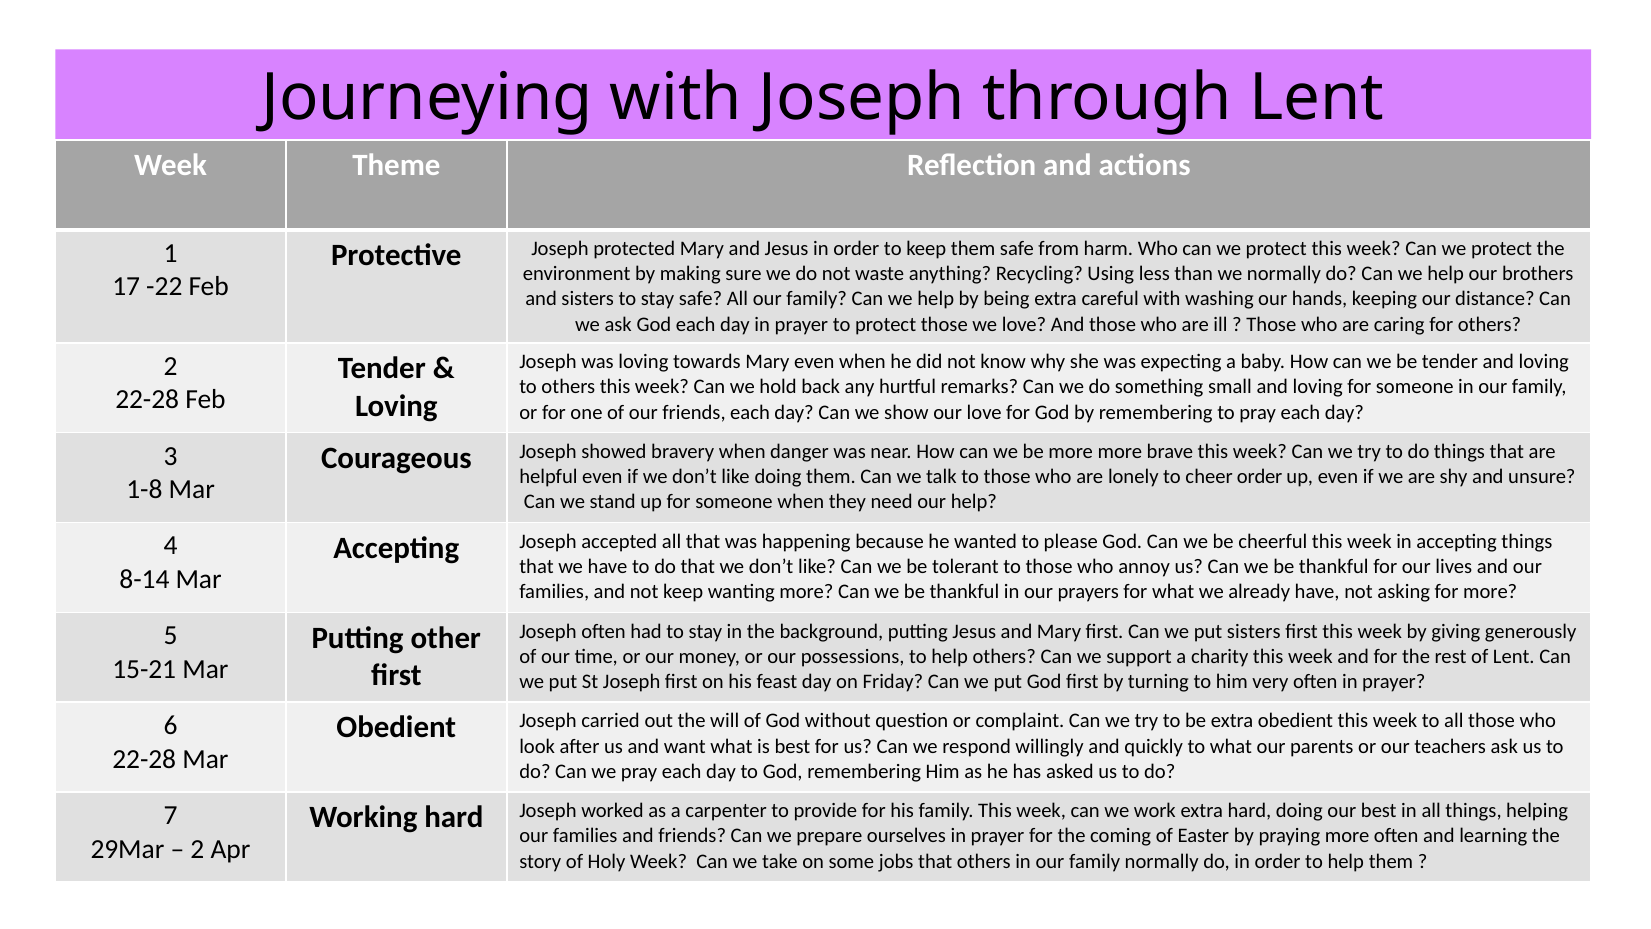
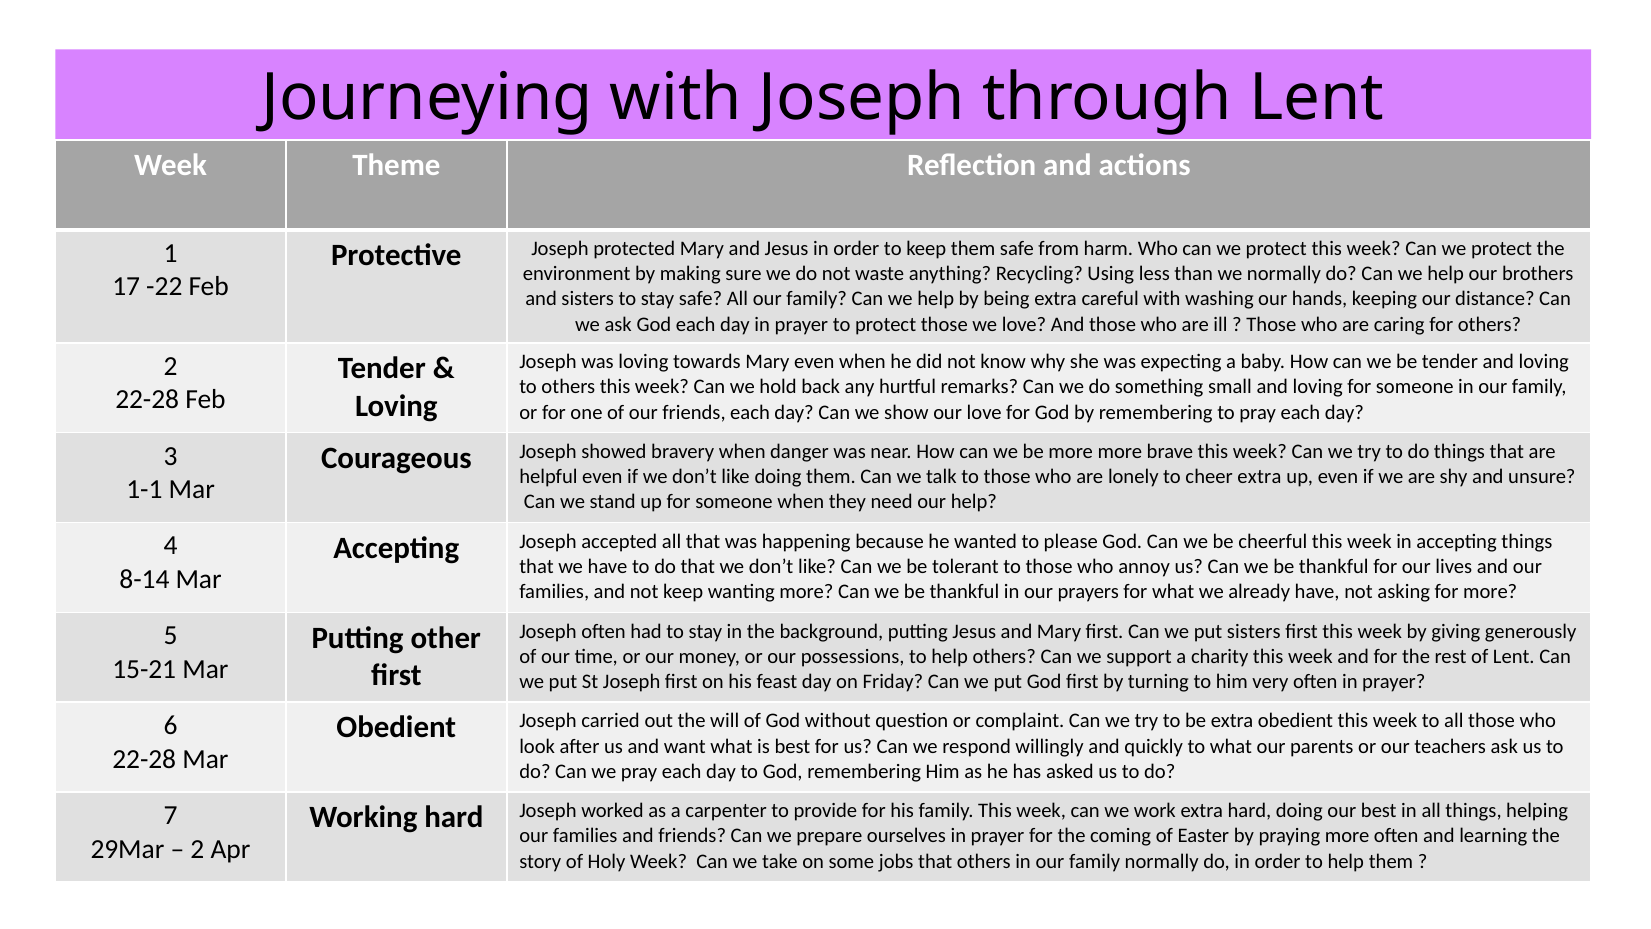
cheer order: order -> extra
1-8: 1-8 -> 1-1
